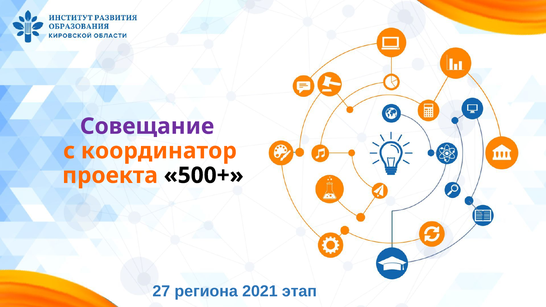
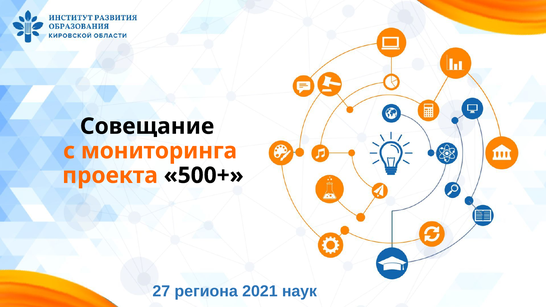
Совещание colour: purple -> black
координатор: координатор -> мониторинга
этап: этап -> наук
